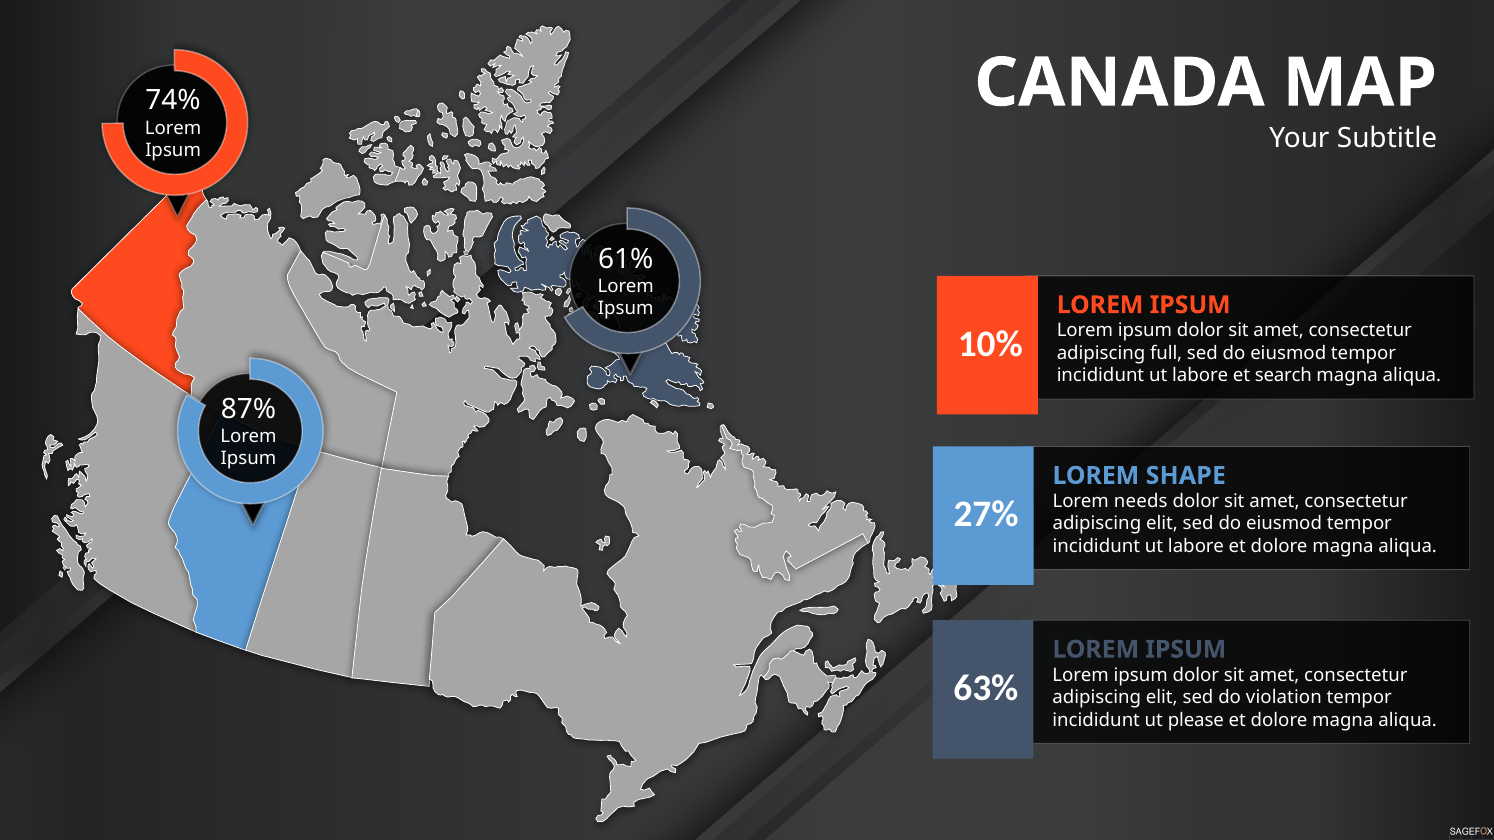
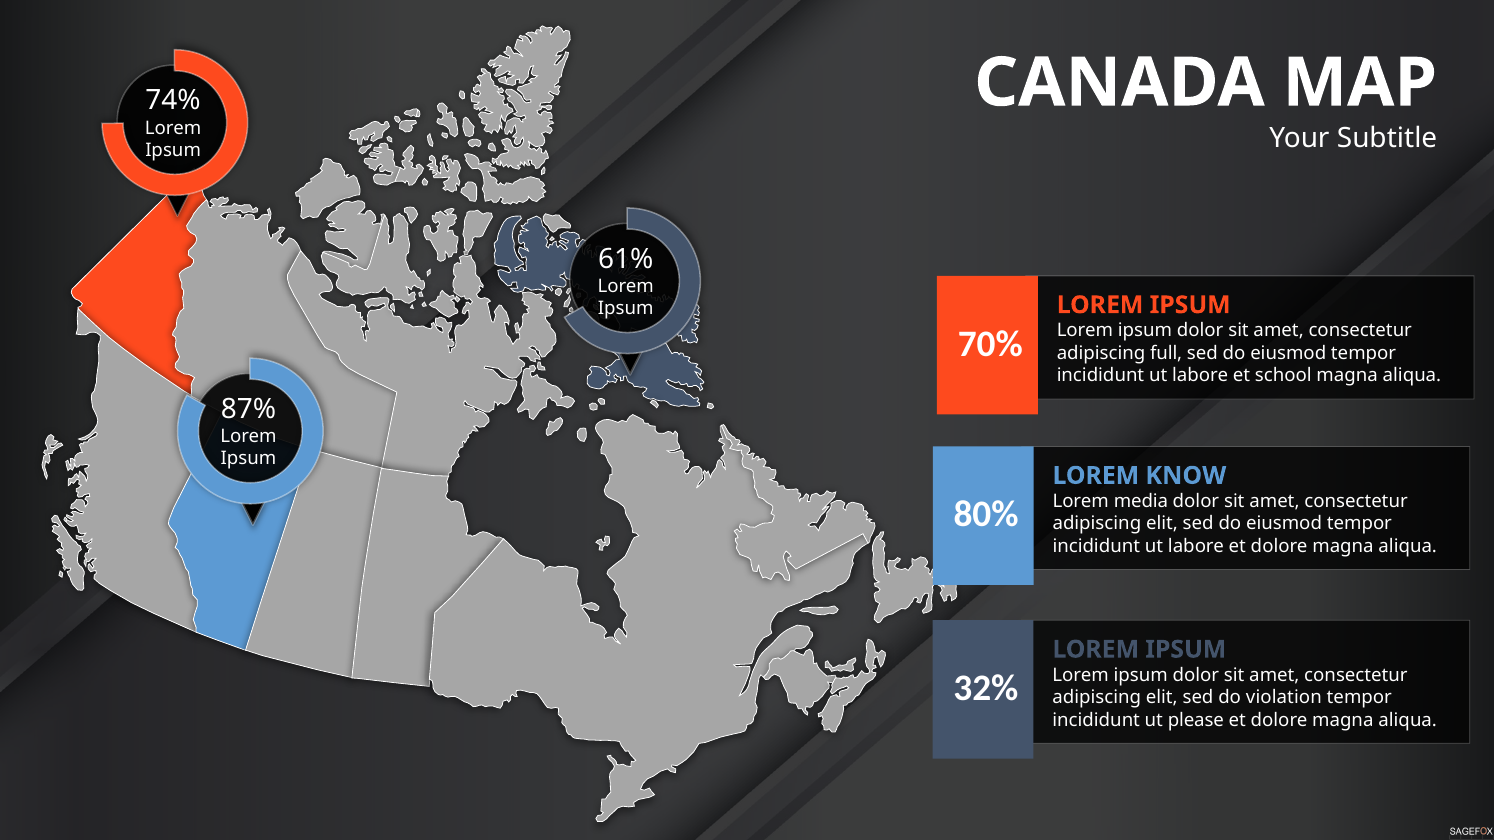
10%: 10% -> 70%
search: search -> school
SHAPE: SHAPE -> KNOW
needs: needs -> media
27%: 27% -> 80%
63%: 63% -> 32%
